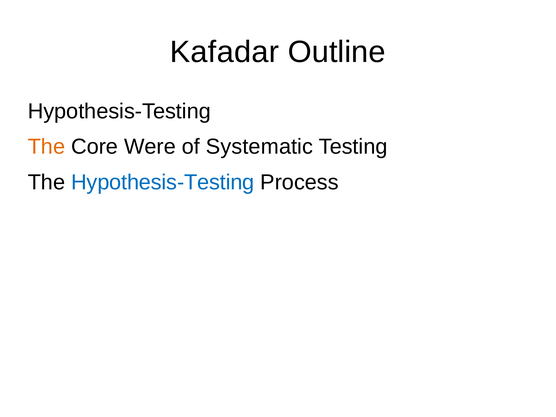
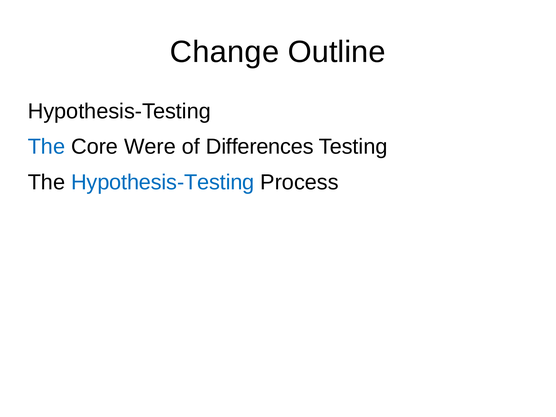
Kafadar: Kafadar -> Change
The at (46, 147) colour: orange -> blue
Systematic: Systematic -> Differences
